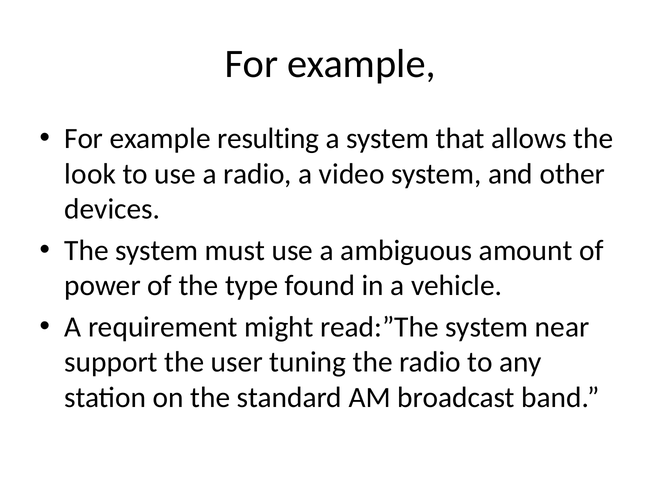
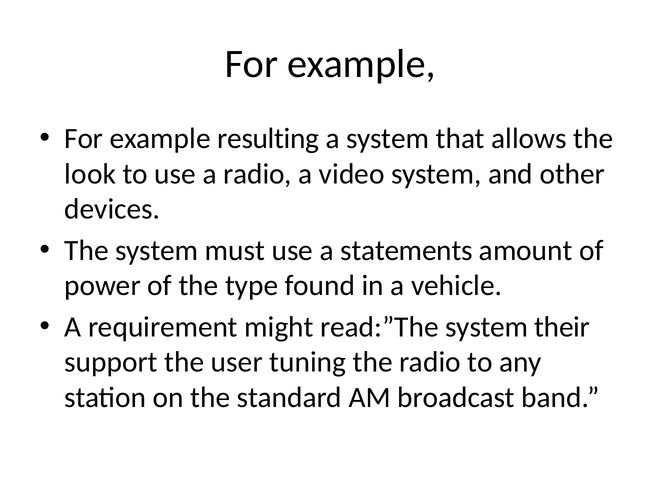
ambiguous: ambiguous -> statements
near: near -> their
